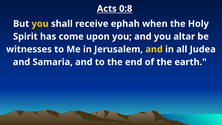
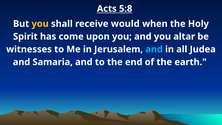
0:8: 0:8 -> 5:8
ephah: ephah -> would
and at (154, 49) colour: yellow -> light blue
